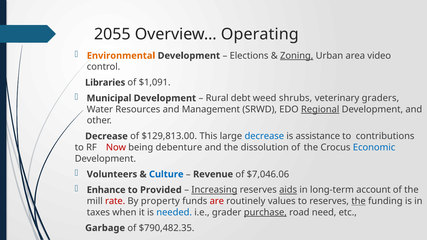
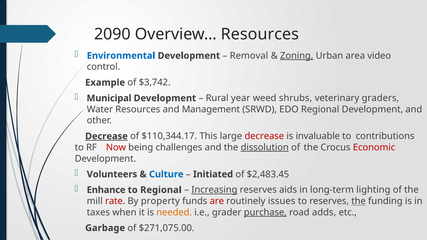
2055: 2055 -> 2090
Overview… Operating: Operating -> Resources
Environmental colour: orange -> blue
Elections: Elections -> Removal
Libraries: Libraries -> Example
$1,091: $1,091 -> $3,742
debt: debt -> year
Regional at (320, 109) underline: present -> none
Decrease at (106, 136) underline: none -> present
$129,813.00: $129,813.00 -> $110,344.17
decrease at (264, 136) colour: blue -> red
assistance: assistance -> invaluable
debenture: debenture -> challenges
dissolution underline: none -> present
Economic colour: blue -> red
Revenue: Revenue -> Initiated
$7,046.06: $7,046.06 -> $2,483.45
to Provided: Provided -> Regional
aids underline: present -> none
account: account -> lighting
values: values -> issues
needed colour: blue -> orange
need: need -> adds
$790,482.35: $790,482.35 -> $271,075.00
